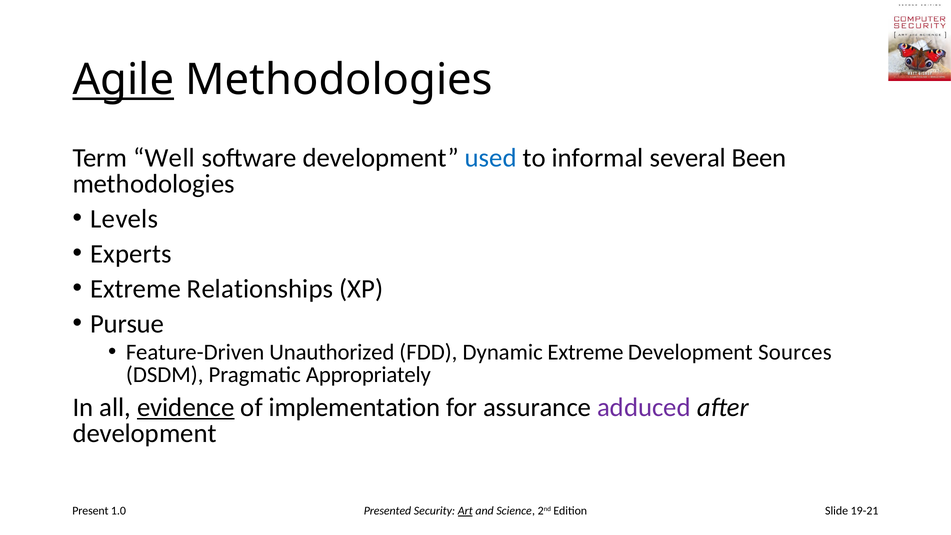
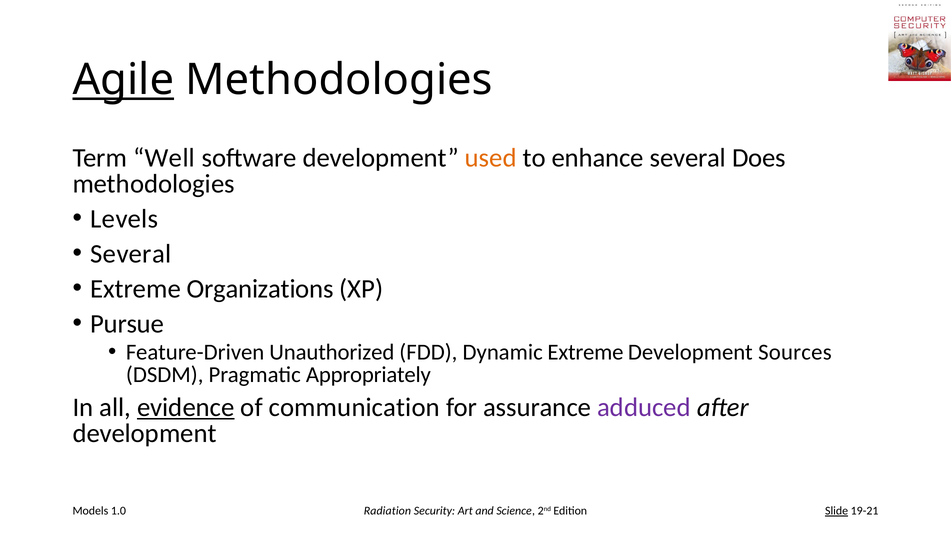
used colour: blue -> orange
informal: informal -> enhance
Been: Been -> Does
Experts at (131, 254): Experts -> Several
Relationships: Relationships -> Organizations
implementation: implementation -> communication
Present: Present -> Models
Presented: Presented -> Radiation
Art underline: present -> none
Slide underline: none -> present
